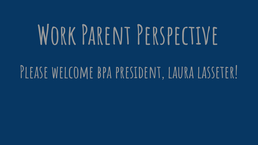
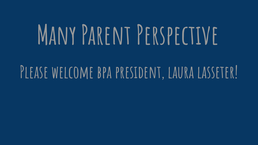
Work: Work -> Many
